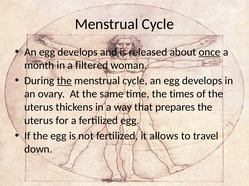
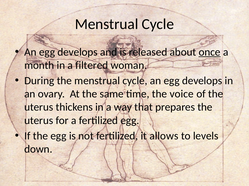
the at (64, 81) underline: present -> none
times: times -> voice
travel: travel -> levels
